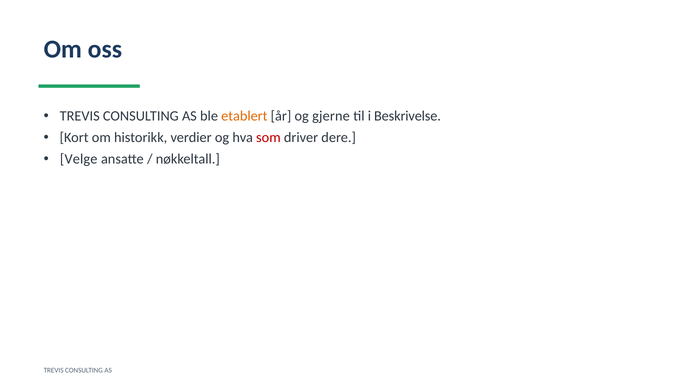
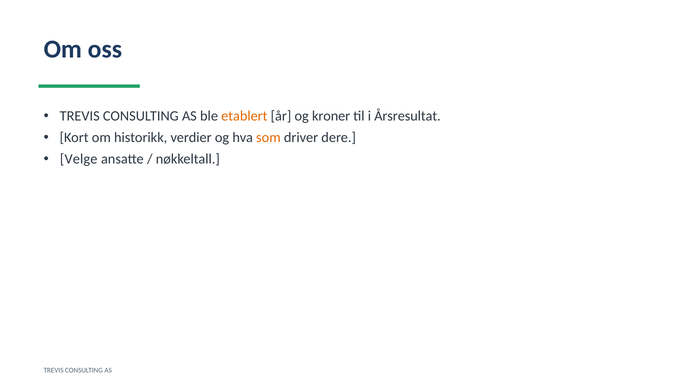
gjerne: gjerne -> kroner
Beskrivelse: Beskrivelse -> Årsresultat
som colour: red -> orange
